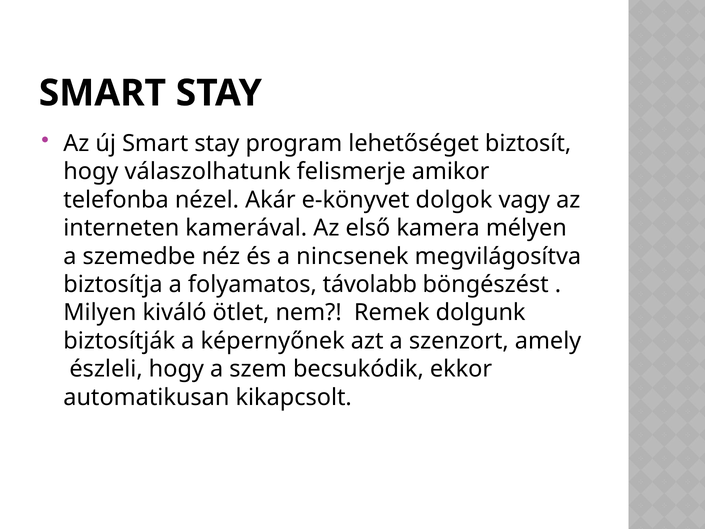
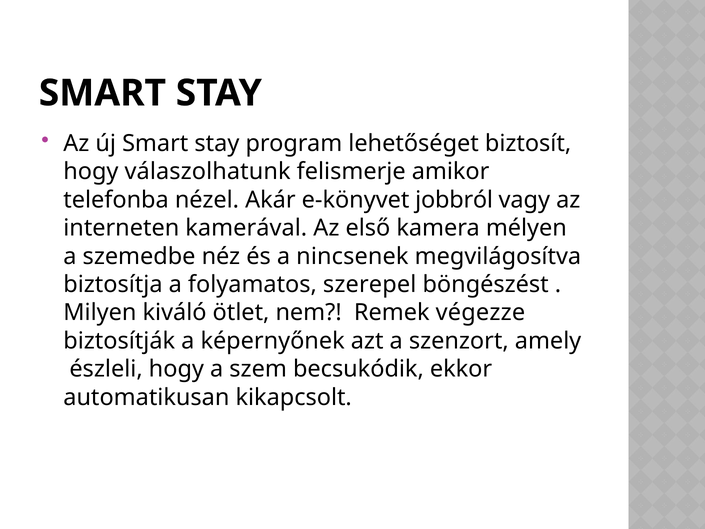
dolgok: dolgok -> jobbról
távolabb: távolabb -> szerepel
dolgunk: dolgunk -> végezze
